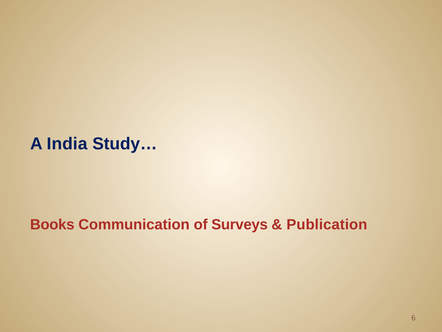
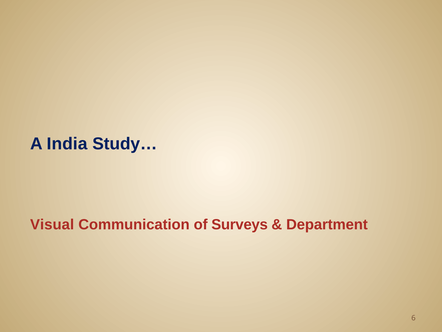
Books: Books -> Visual
Publication: Publication -> Department
